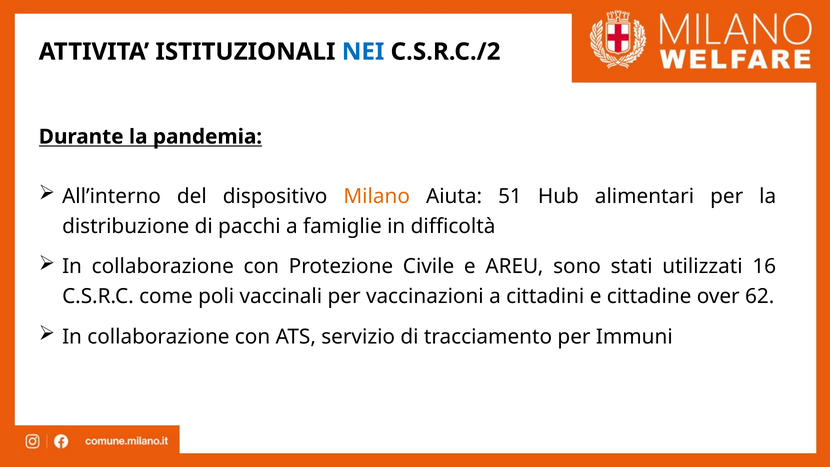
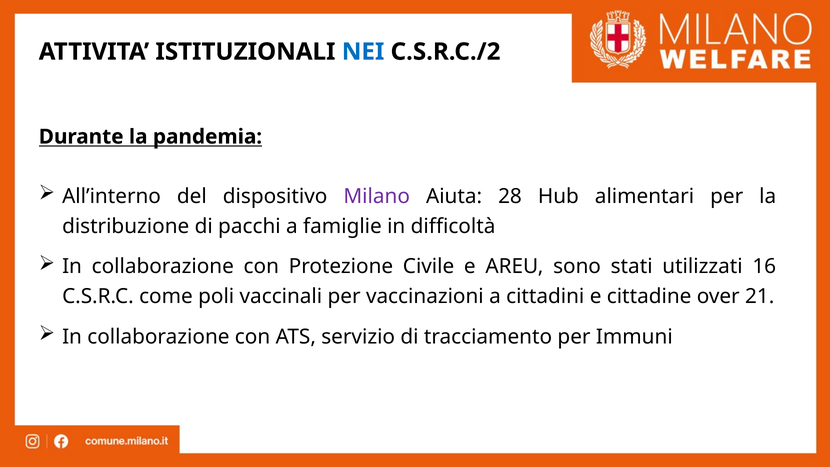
Milano colour: orange -> purple
51: 51 -> 28
62: 62 -> 21
